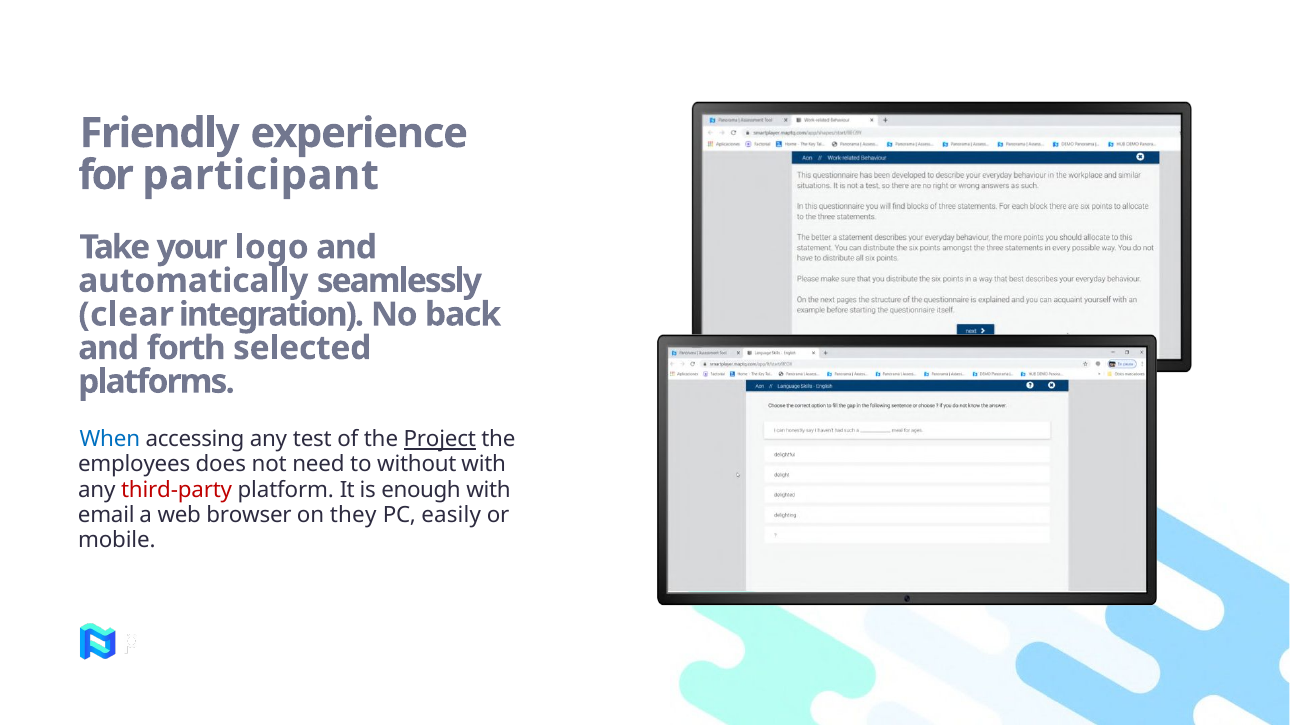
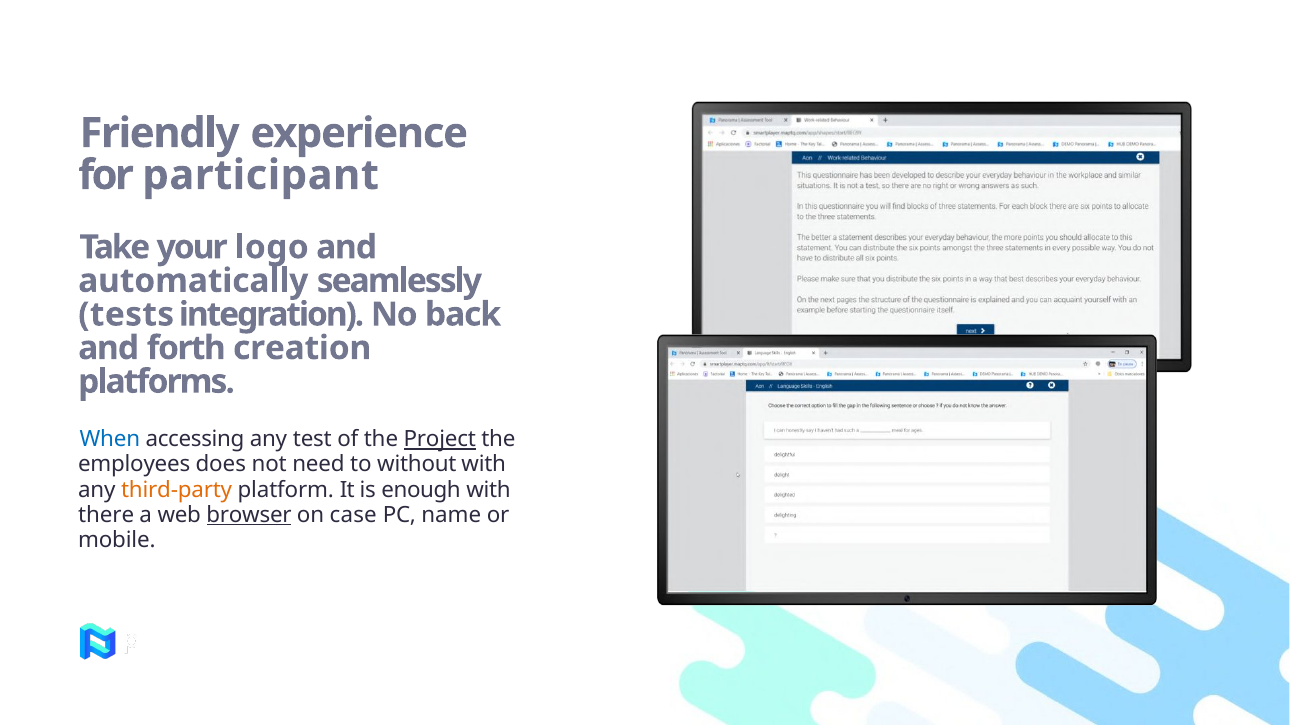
clear: clear -> tests
selected: selected -> creation
third-party colour: red -> orange
email: email -> there
browser underline: none -> present
they: they -> case
easily: easily -> name
